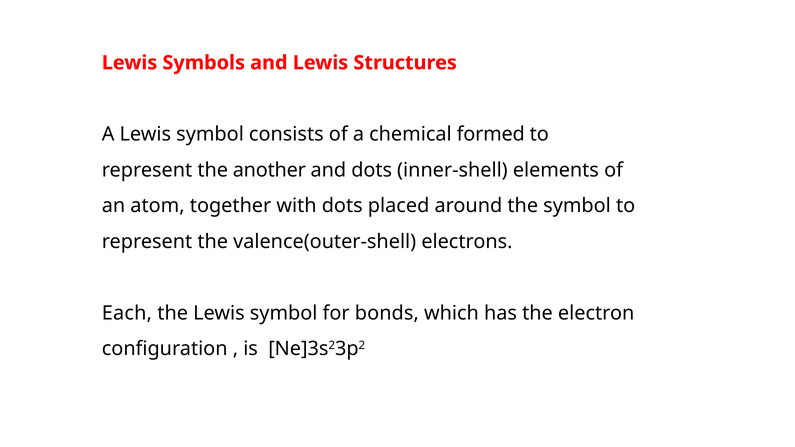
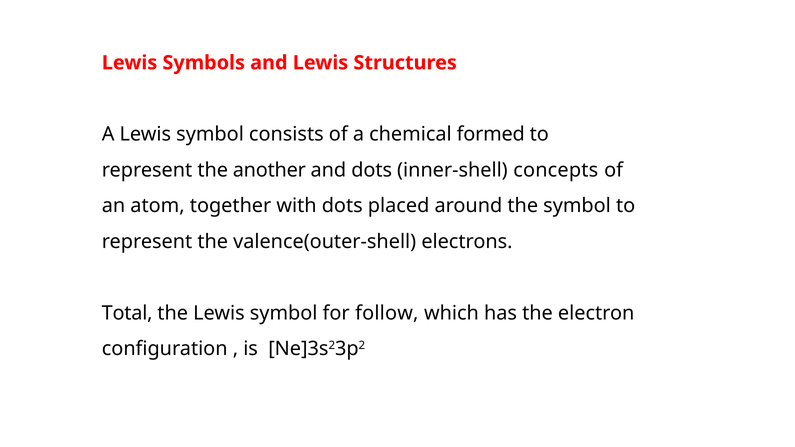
elements: elements -> concepts
Each: Each -> Total
bonds: bonds -> follow
